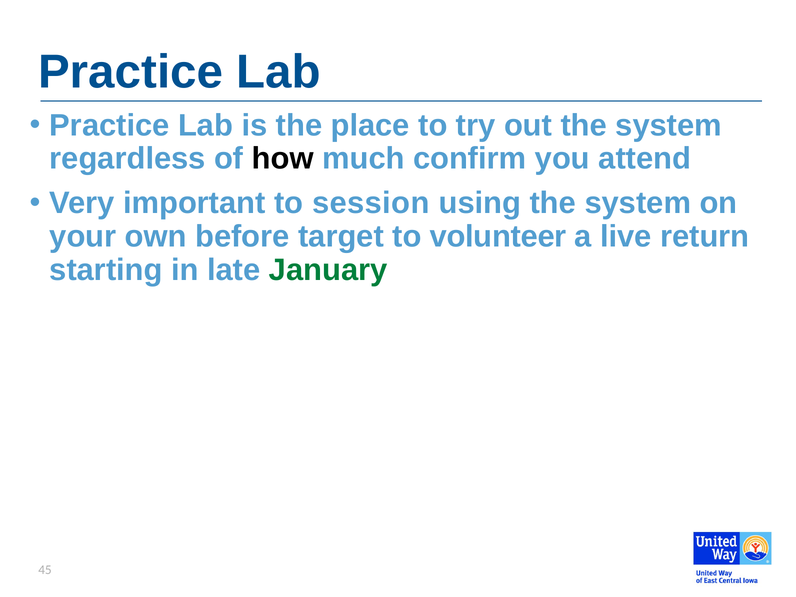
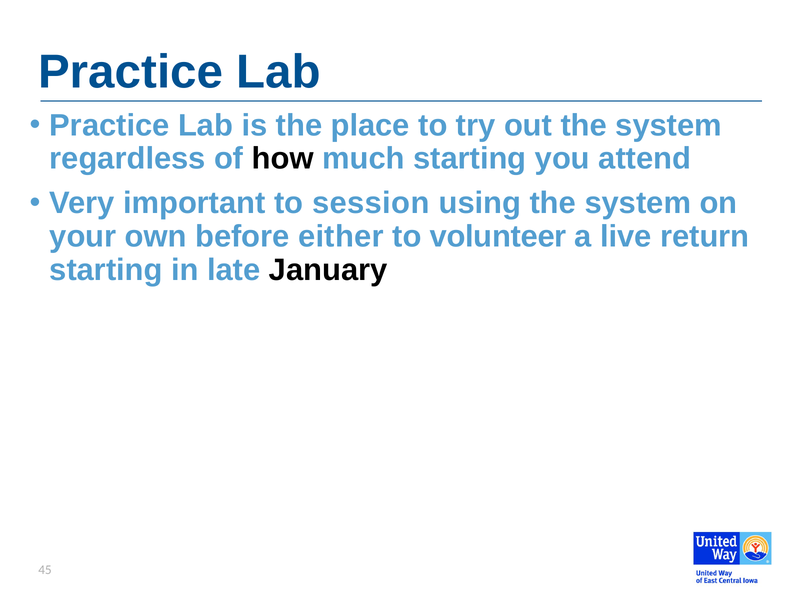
much confirm: confirm -> starting
target: target -> either
January colour: green -> black
